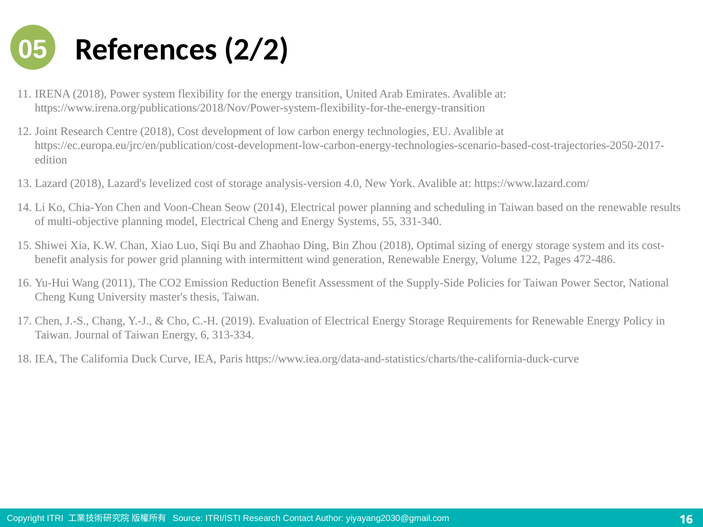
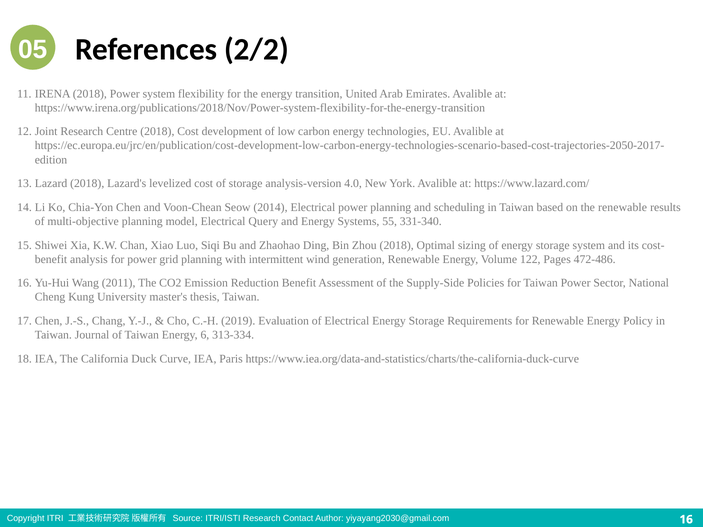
Electrical Cheng: Cheng -> Query
